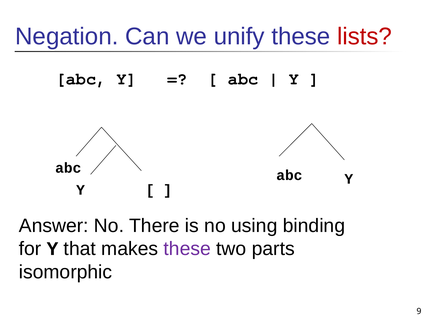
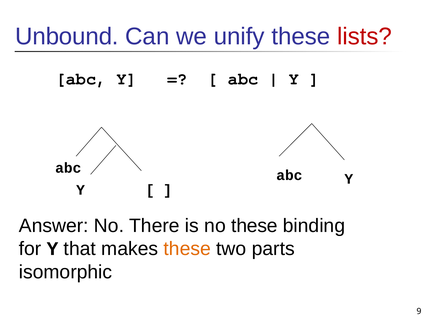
Negation: Negation -> Unbound
no using: using -> these
these at (187, 248) colour: purple -> orange
